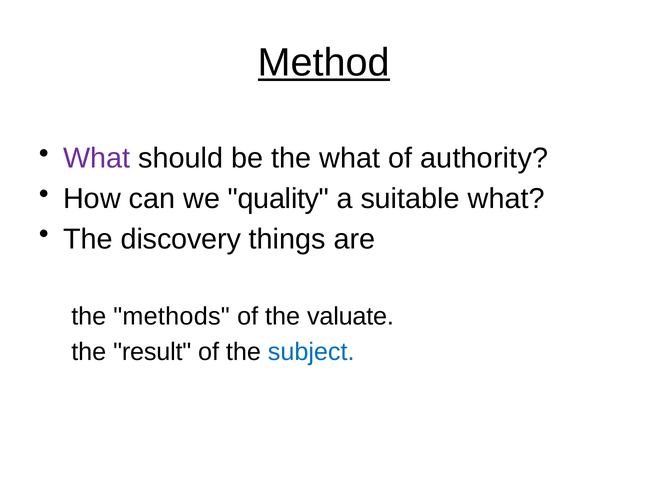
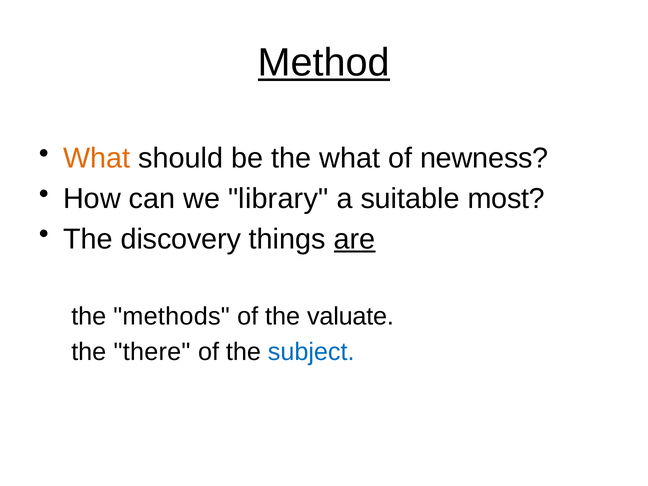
What at (97, 158) colour: purple -> orange
authority: authority -> newness
quality: quality -> library
suitable what: what -> most
are underline: none -> present
result: result -> there
